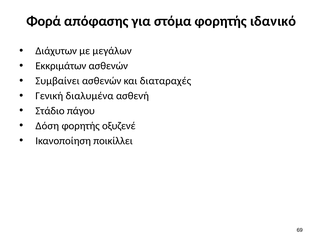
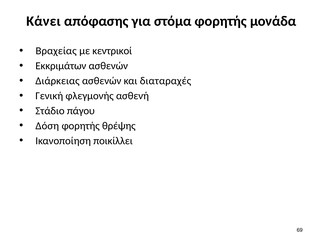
Φορά: Φορά -> Κάνει
ιδανικό: ιδανικό -> μονάδα
Διάχυτων: Διάχυτων -> Βραχείας
μεγάλων: μεγάλων -> κεντρικοί
Συμβαίνει: Συμβαίνει -> Διάρκειας
διαλυμένα: διαλυμένα -> φλεγμονής
οξυζενέ: οξυζενέ -> θρέψης
